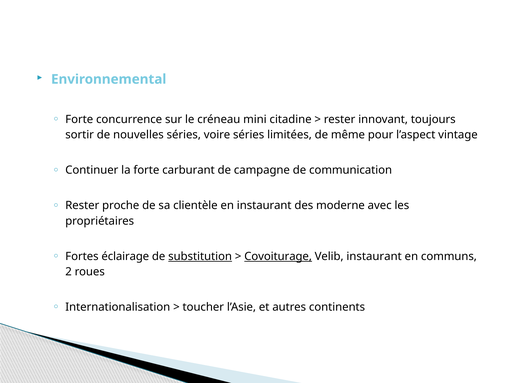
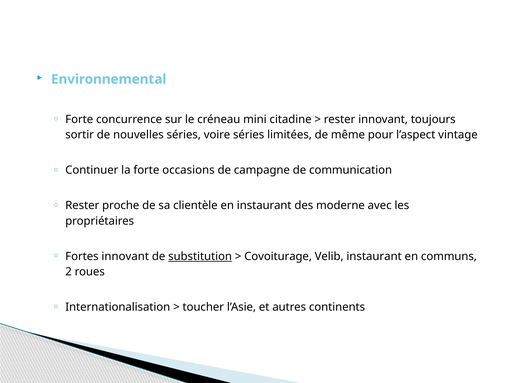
carburant: carburant -> occasions
Fortes éclairage: éclairage -> innovant
Covoiturage underline: present -> none
